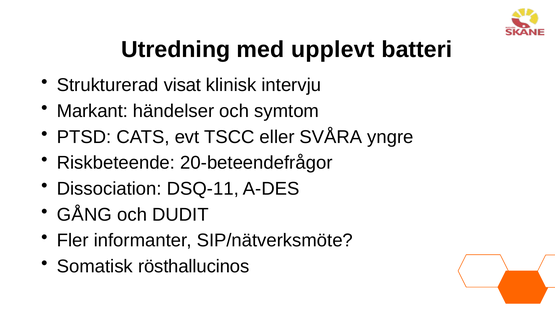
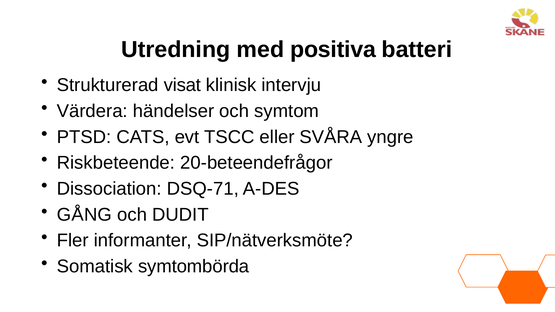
upplevt: upplevt -> positiva
Markant: Markant -> Värdera
DSQ-11: DSQ-11 -> DSQ-71
rösthallucinos: rösthallucinos -> symtombörda
